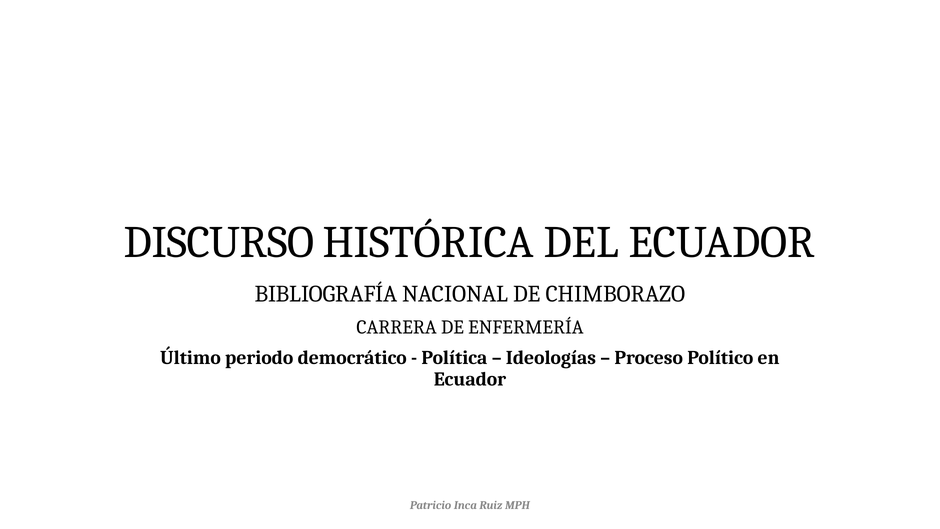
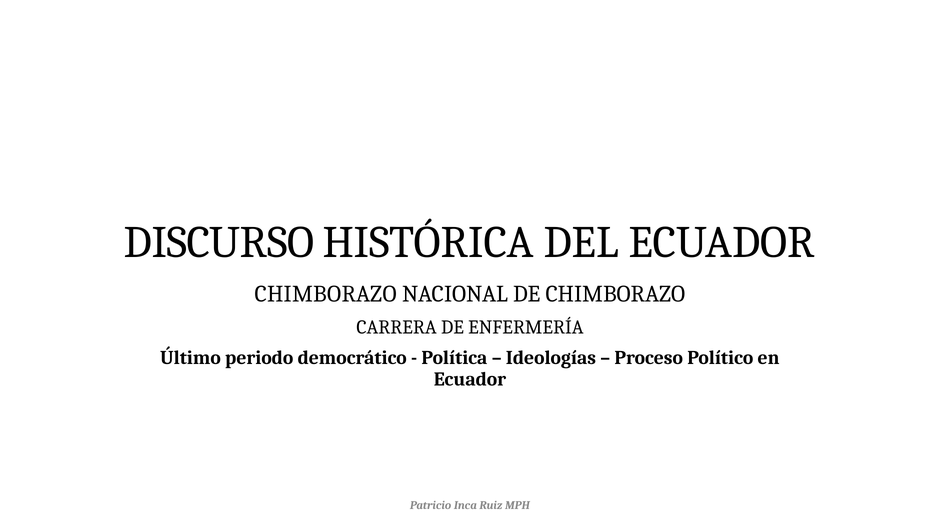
BIBLIOGRAFÍA at (326, 294): BIBLIOGRAFÍA -> CHIMBORAZO
